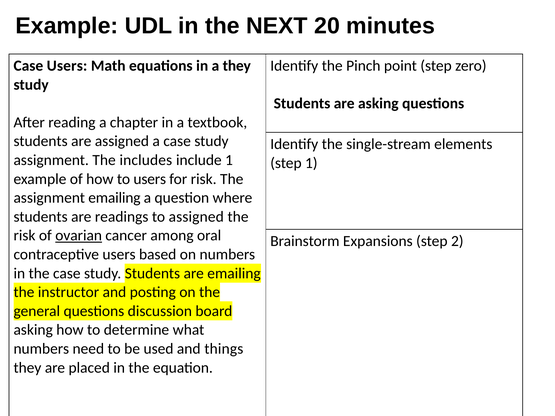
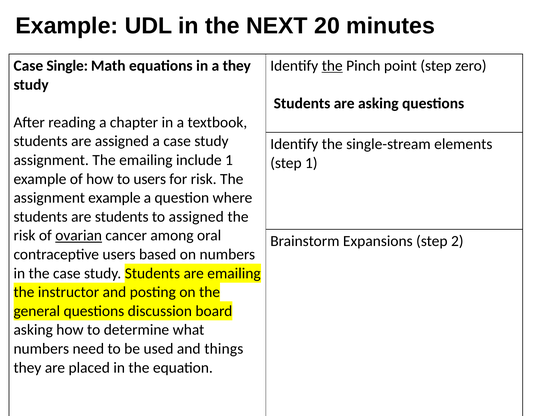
Case Users: Users -> Single
the at (332, 66) underline: none -> present
The includes: includes -> emailing
assignment emailing: emailing -> example
are readings: readings -> students
